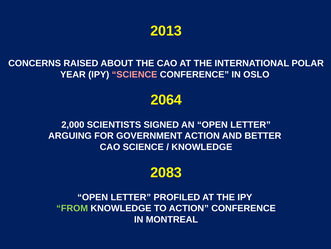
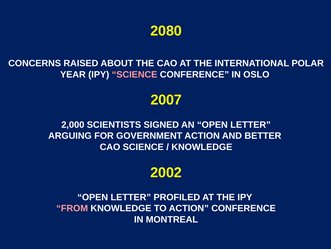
2013: 2013 -> 2080
2064: 2064 -> 2007
2083: 2083 -> 2002
FROM colour: light green -> pink
